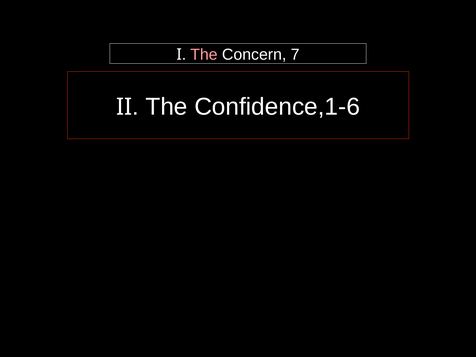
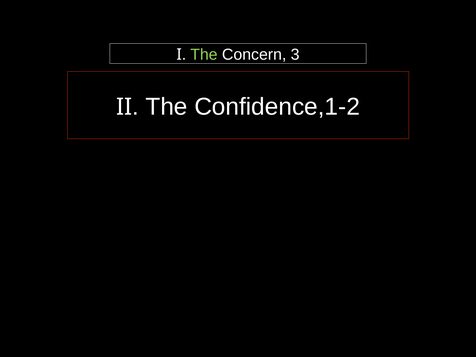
The at (204, 55) colour: pink -> light green
7: 7 -> 3
Confidence,1-6: Confidence,1-6 -> Confidence,1-2
